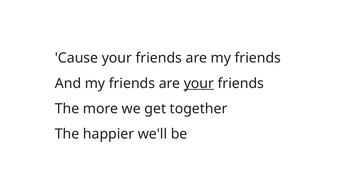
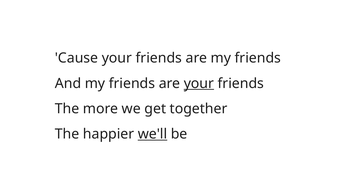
we'll underline: none -> present
